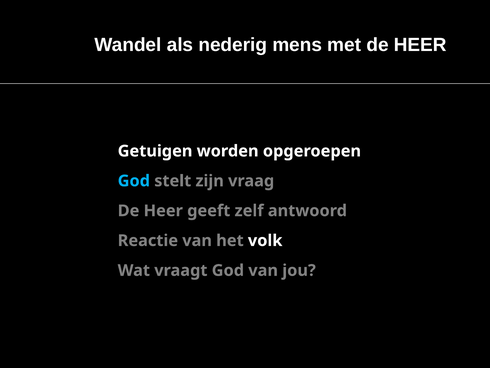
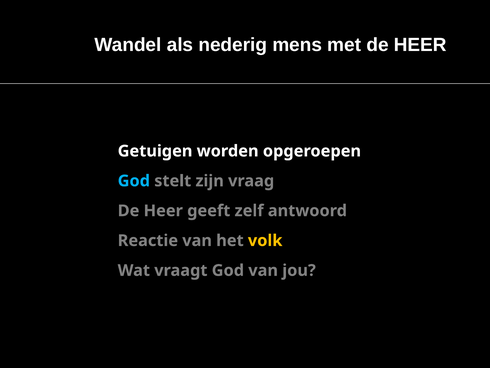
volk colour: white -> yellow
